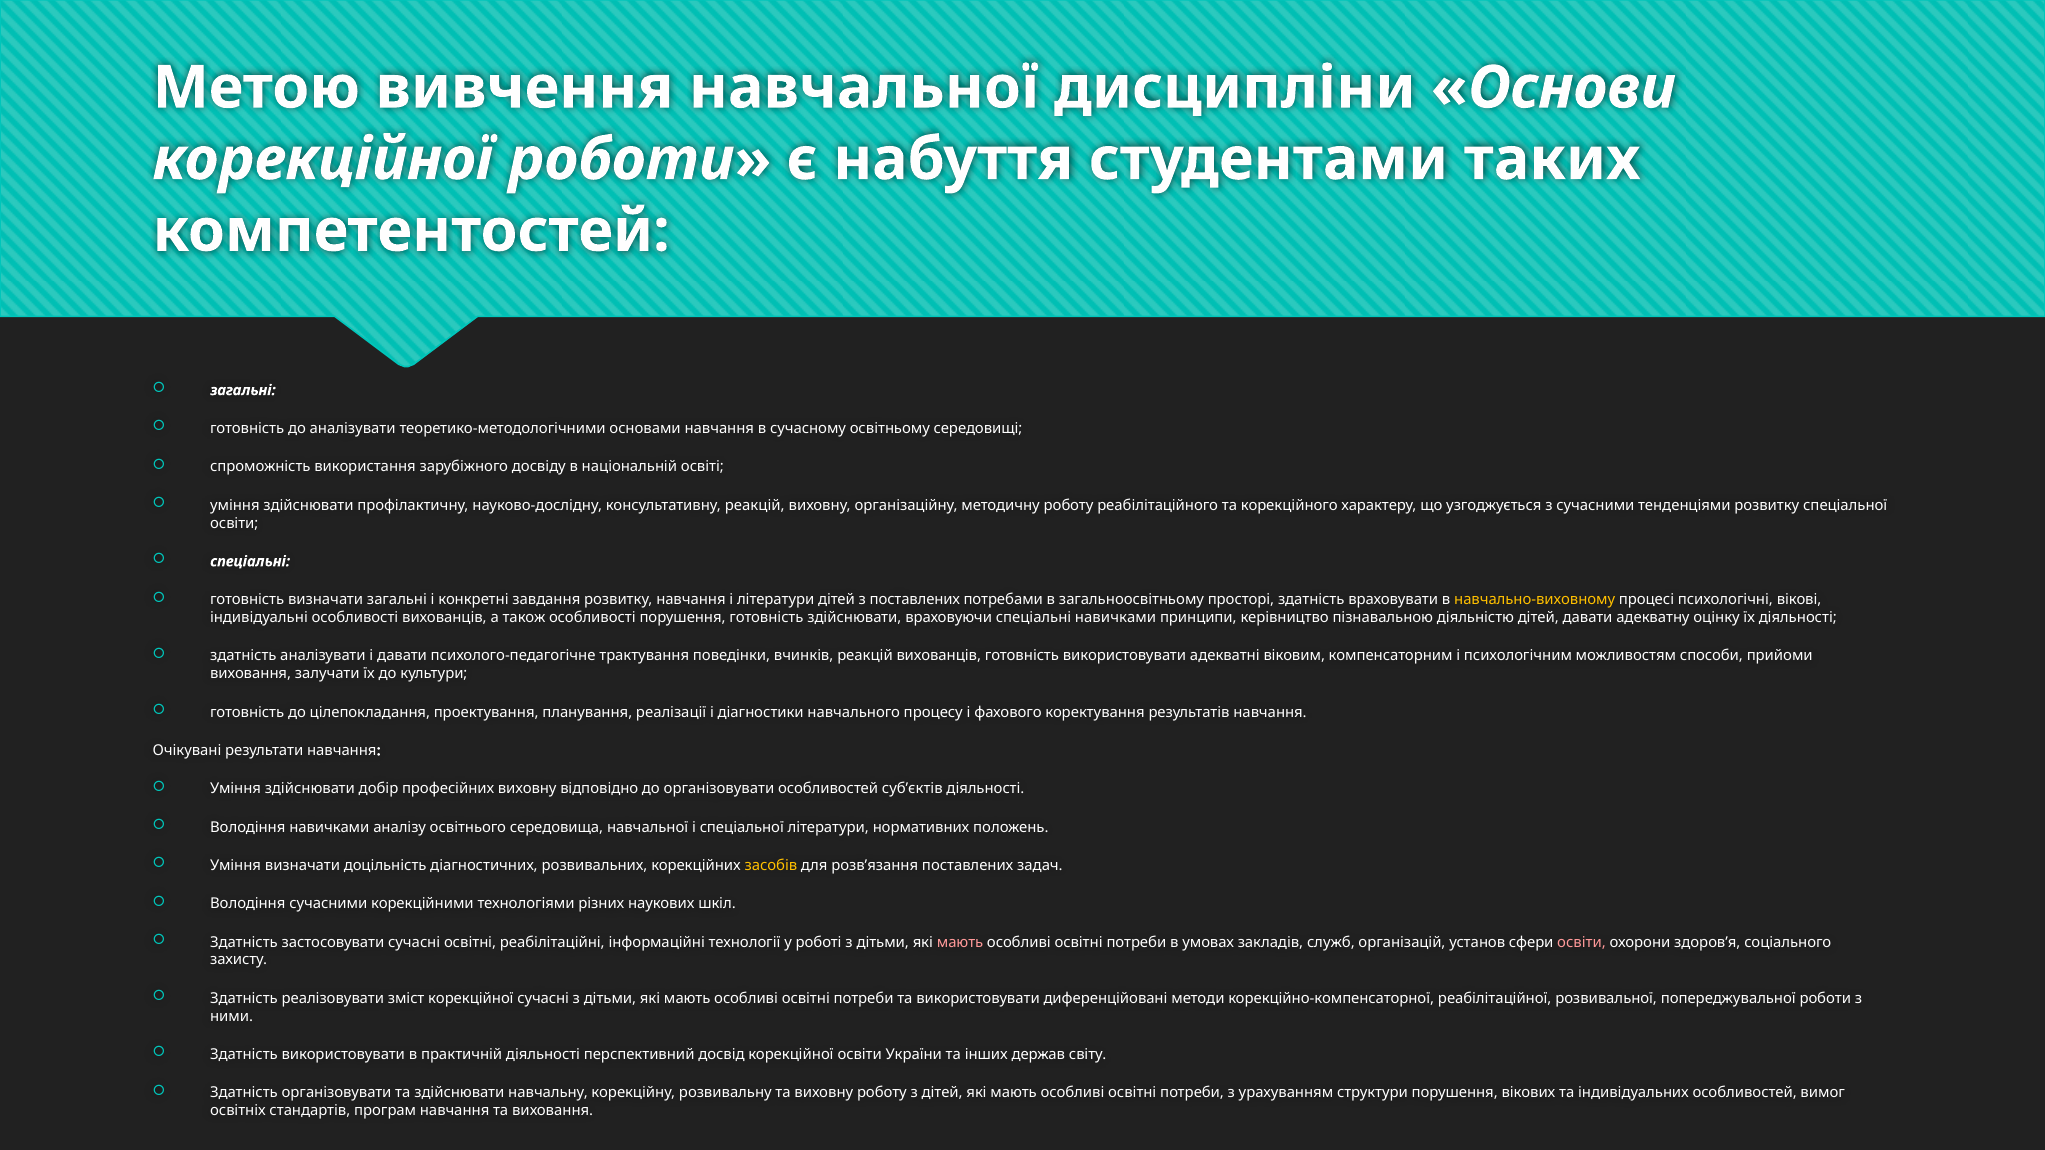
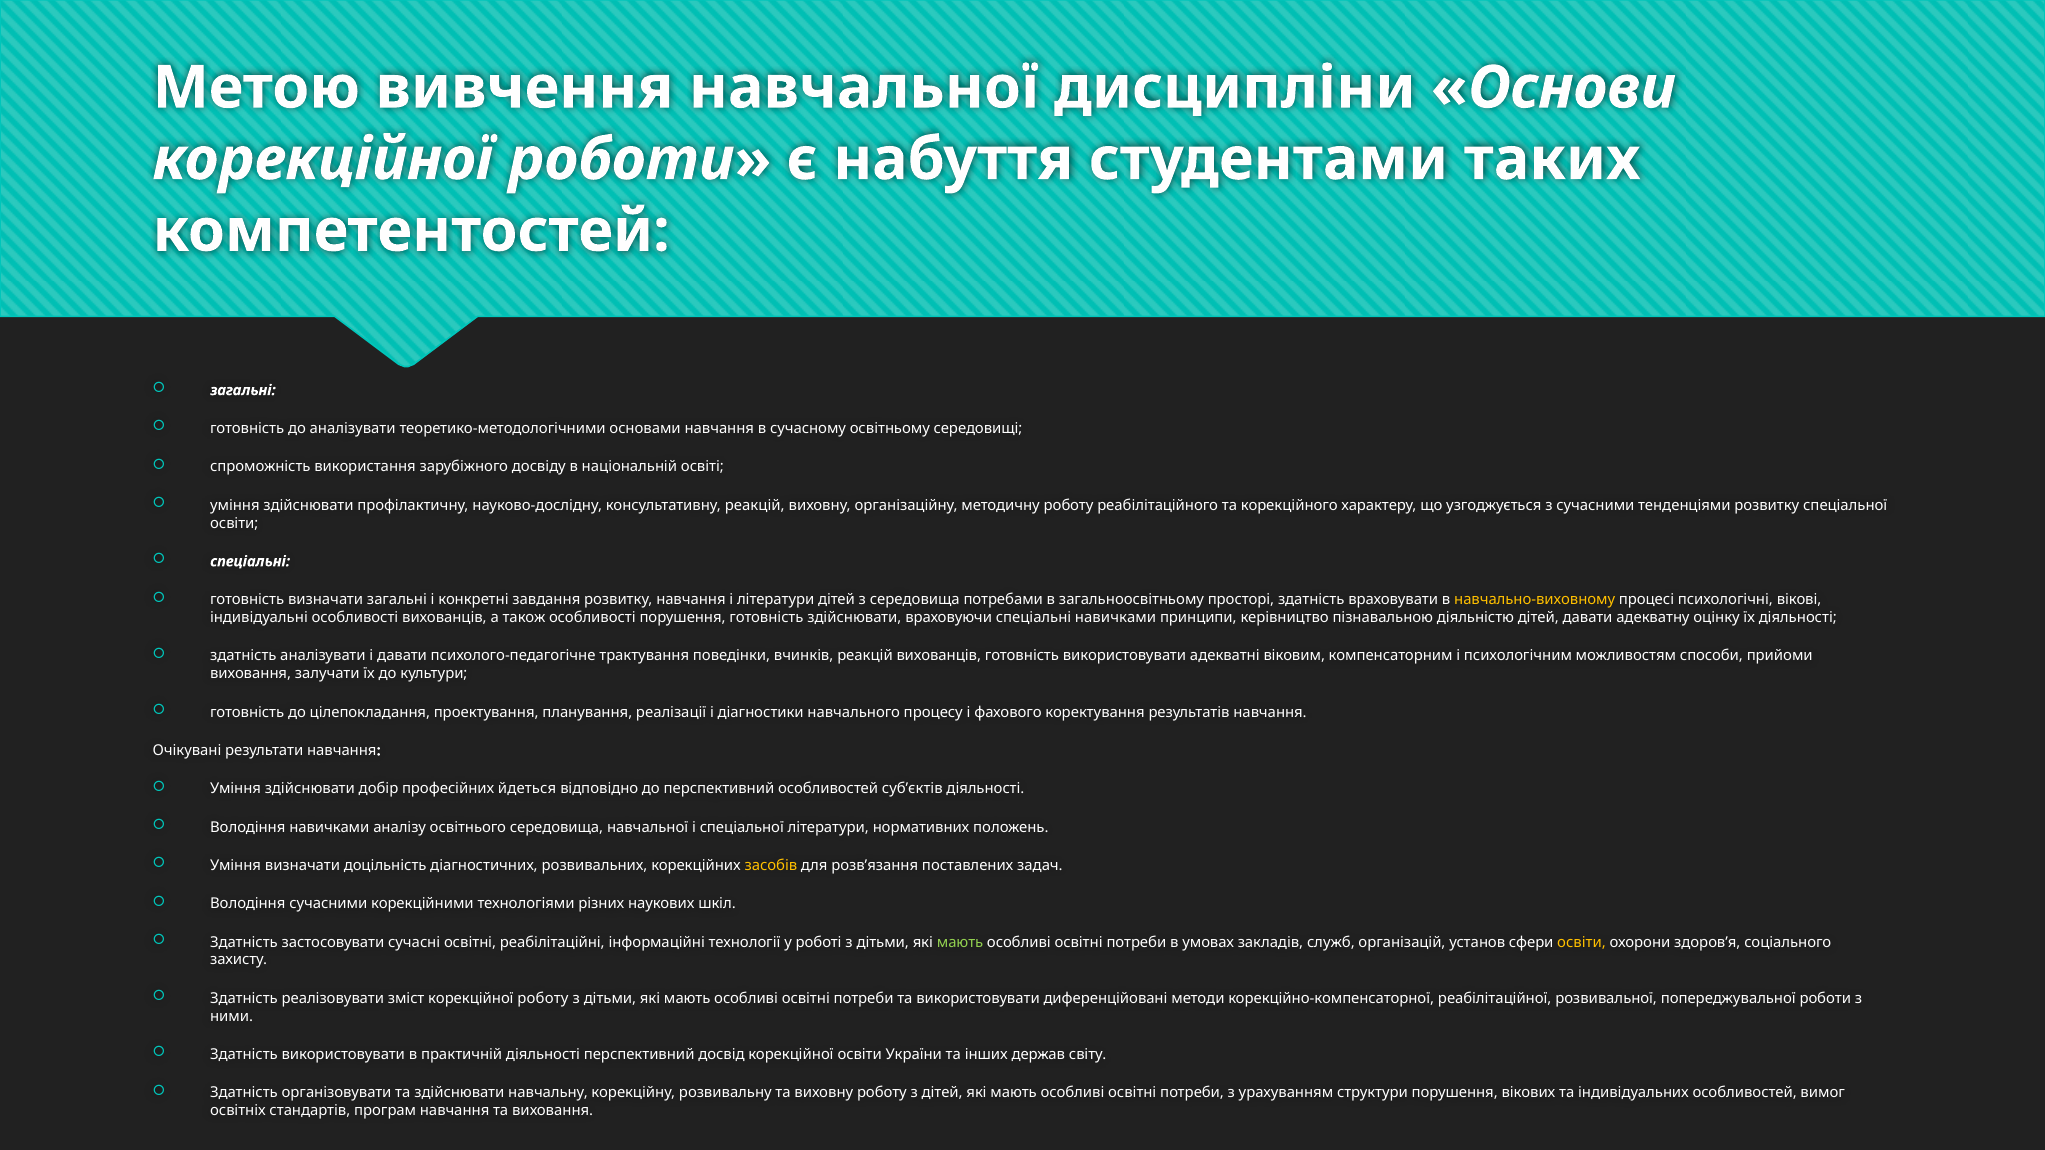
з поставлених: поставлених -> середовища
професійних виховну: виховну -> йдеться
до організовувати: організовувати -> перспективний
мають at (960, 942) colour: pink -> light green
освіти at (1582, 942) colour: pink -> yellow
корекційної сучасні: сучасні -> роботу
